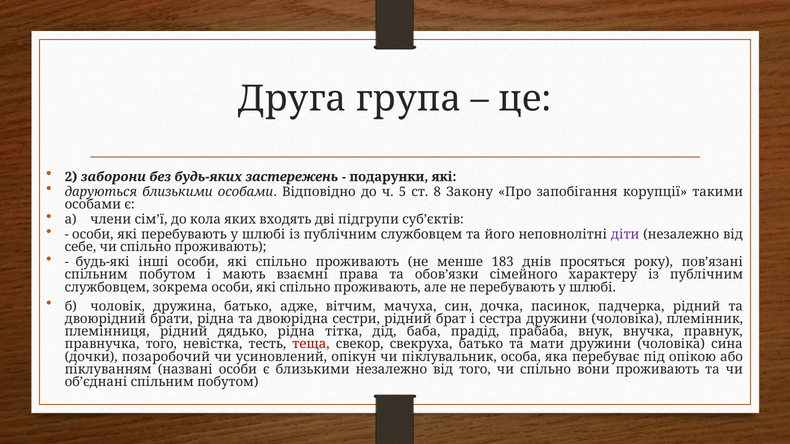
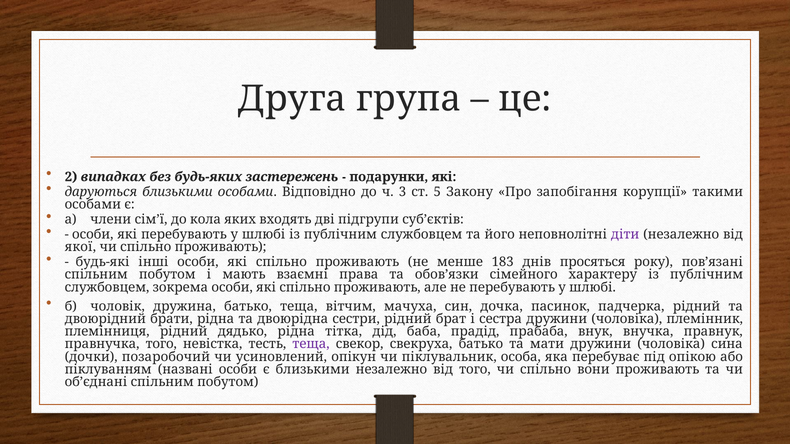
заборони: заборони -> випадках
5: 5 -> 3
8: 8 -> 5
себе: себе -> якої
батько адже: адже -> теща
теща at (311, 344) colour: red -> purple
